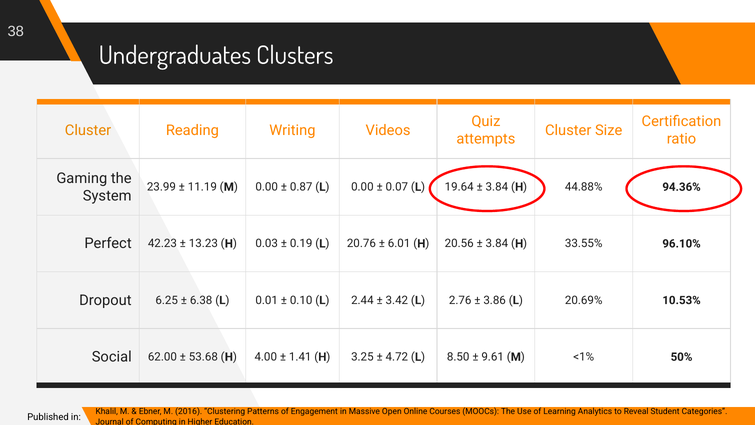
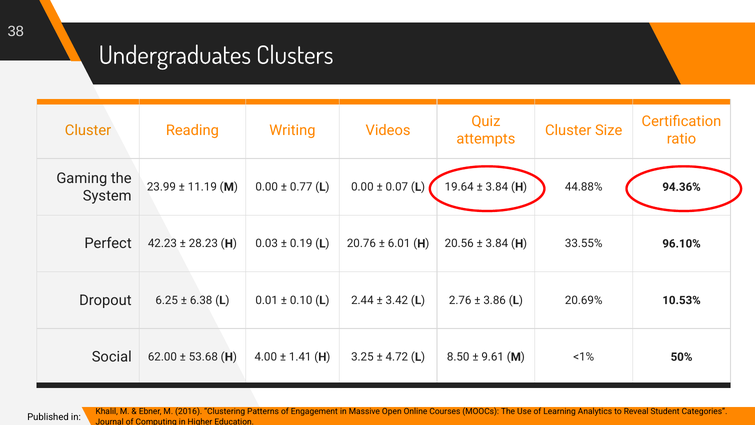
0.87: 0.87 -> 0.77
13.23: 13.23 -> 28.23
